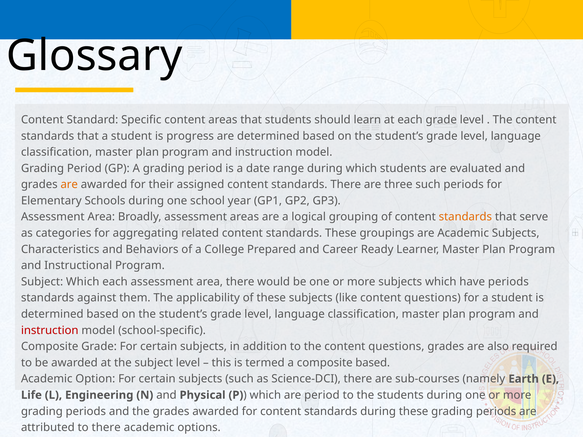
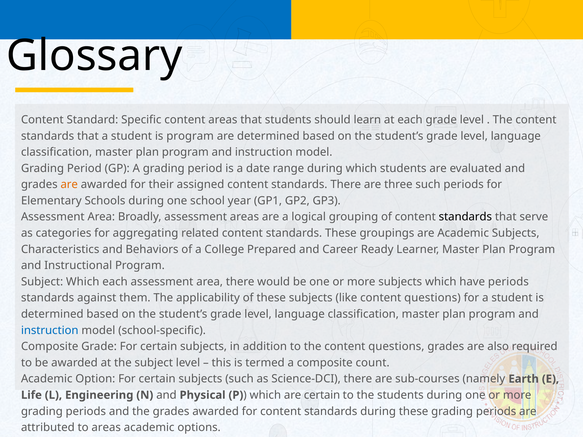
is progress: progress -> program
standards at (465, 217) colour: orange -> black
instruction at (50, 330) colour: red -> blue
composite based: based -> count
are period: period -> certain
to there: there -> areas
